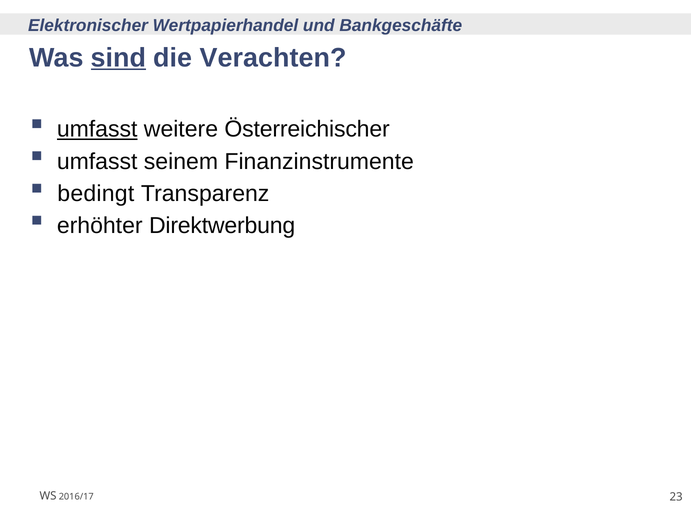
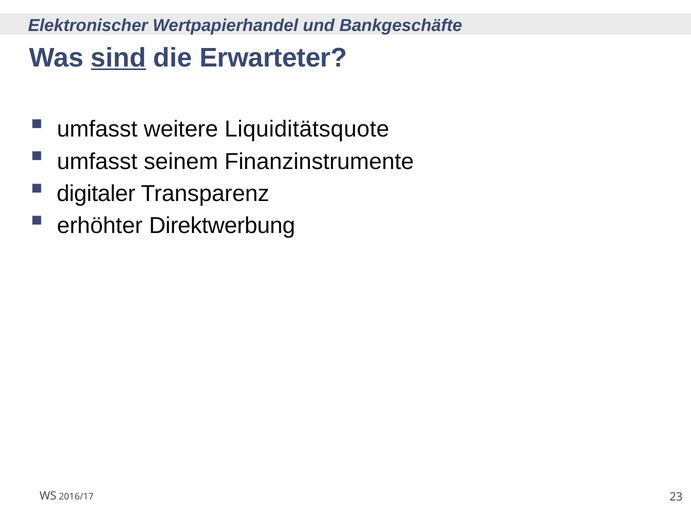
Verachten: Verachten -> Erwarteter
umfasst at (97, 129) underline: present -> none
Österreichischer: Österreichischer -> Liquiditätsquote
bedingt: bedingt -> digitaler
